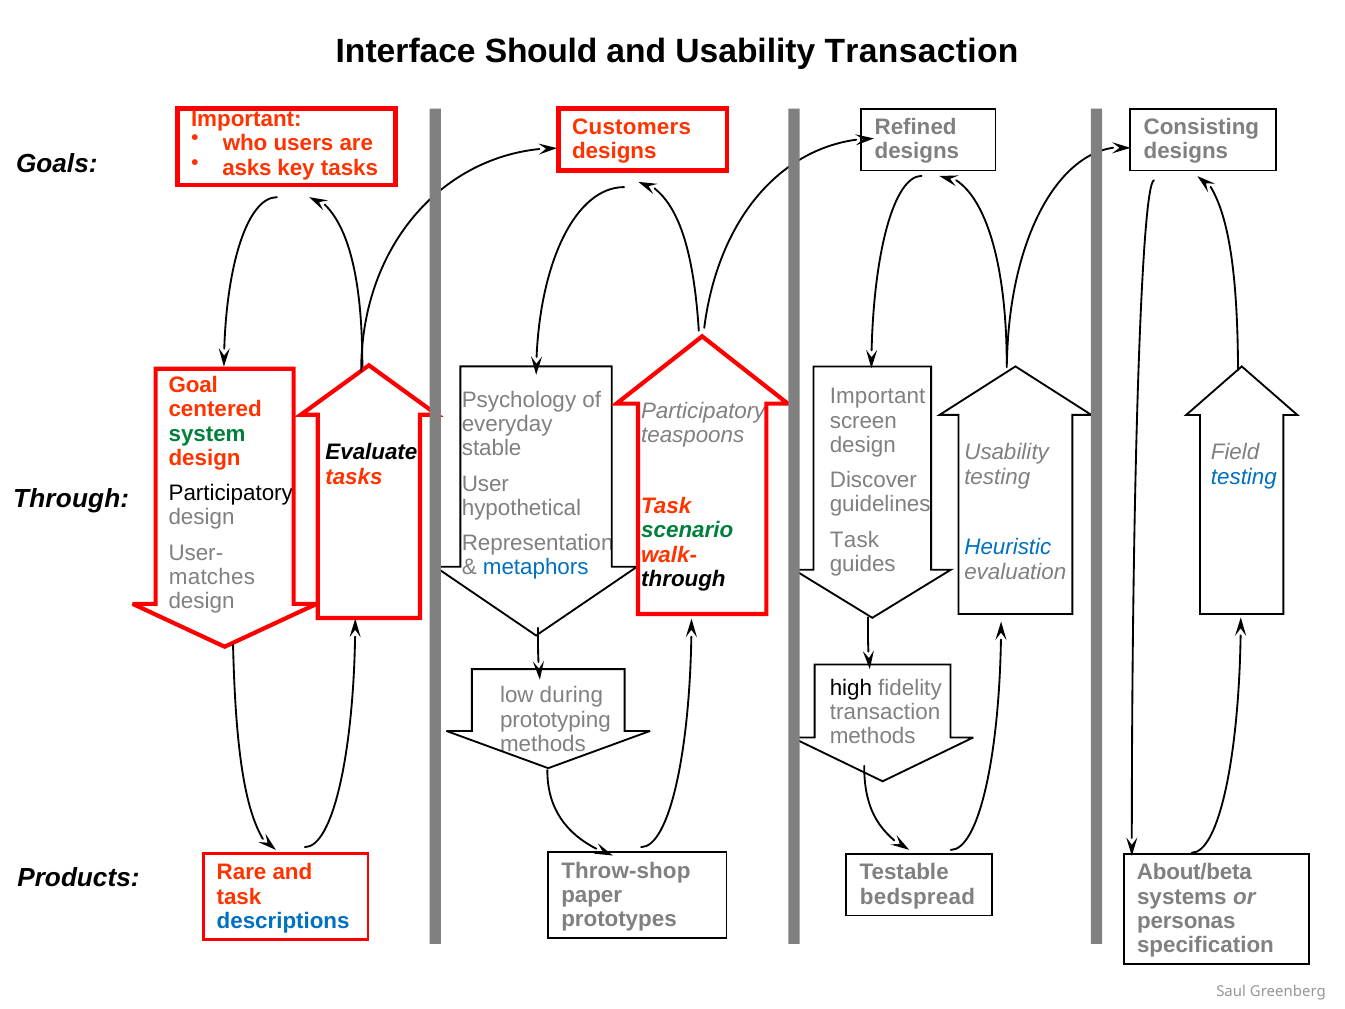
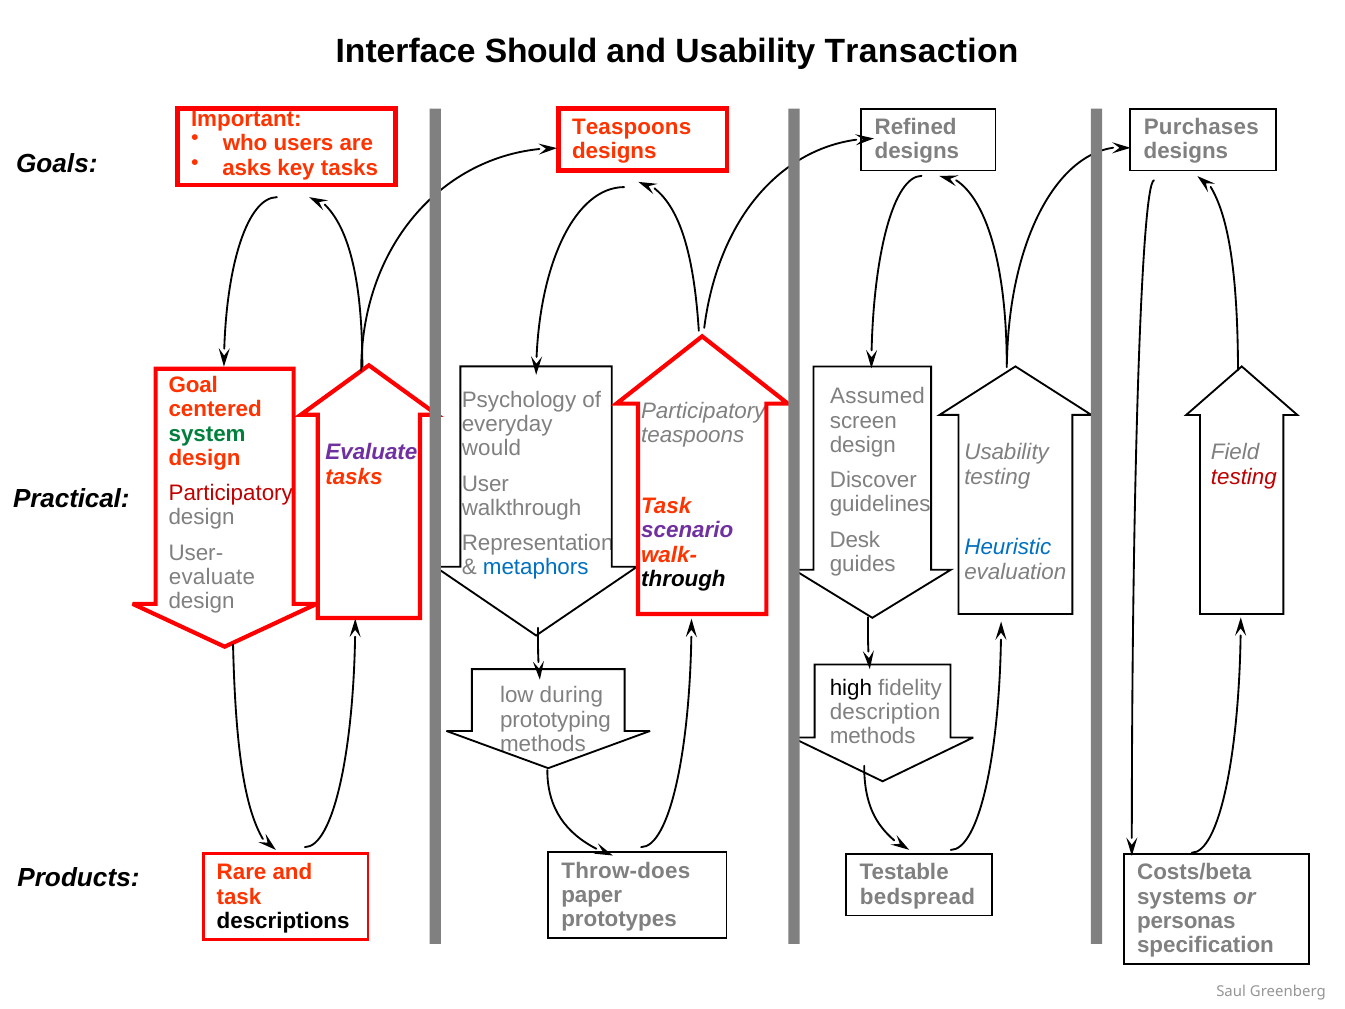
Customers at (632, 127): Customers -> Teaspoons
Consisting: Consisting -> Purchases
Important at (878, 396): Important -> Assumed
stable: stable -> would
Evaluate at (371, 452) colour: black -> purple
testing at (1244, 477) colour: blue -> red
Participatory at (231, 493) colour: black -> red
Through at (71, 499): Through -> Practical
hypothetical: hypothetical -> walkthrough
scenario colour: green -> purple
Task at (855, 540): Task -> Desk
matches at (212, 577): matches -> evaluate
transaction at (885, 712): transaction -> description
Throw-shop: Throw-shop -> Throw-does
About/beta: About/beta -> Costs/beta
descriptions colour: blue -> black
